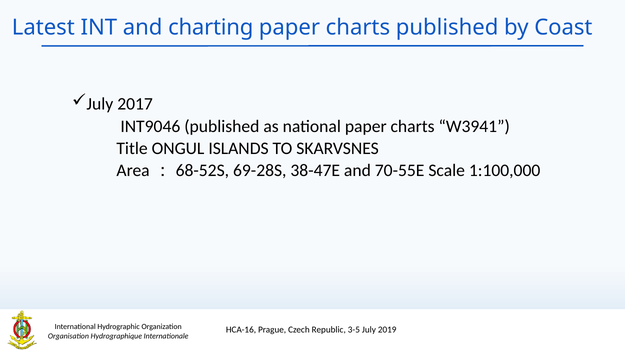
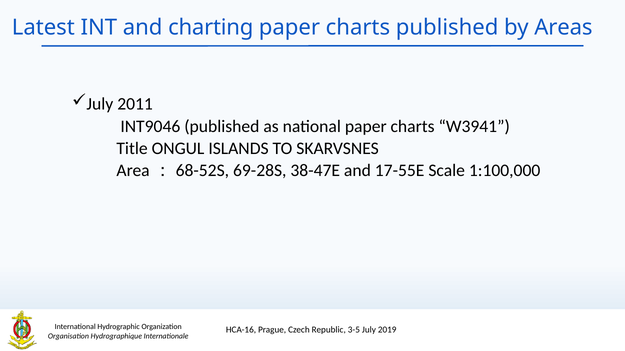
Coast: Coast -> Areas
2017: 2017 -> 2011
70-55E: 70-55E -> 17-55E
